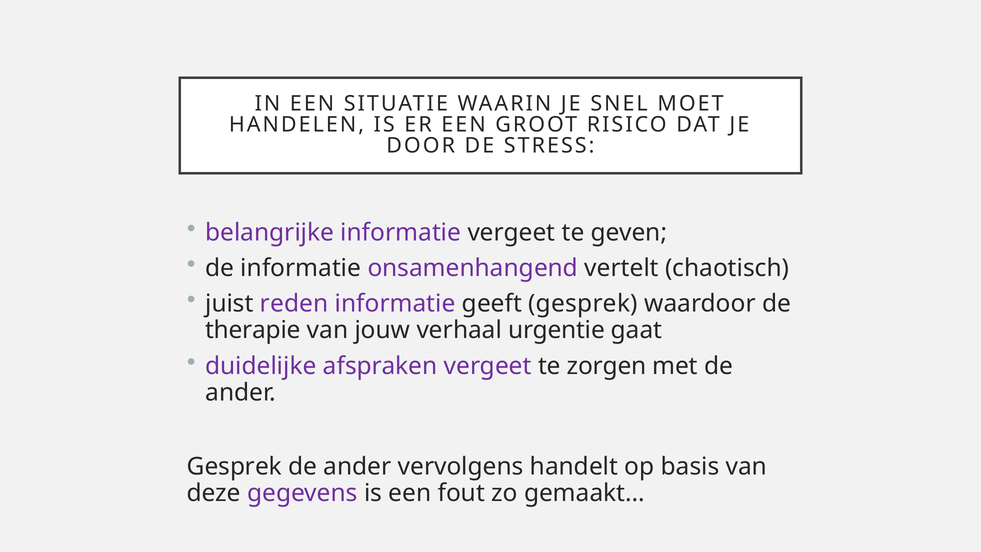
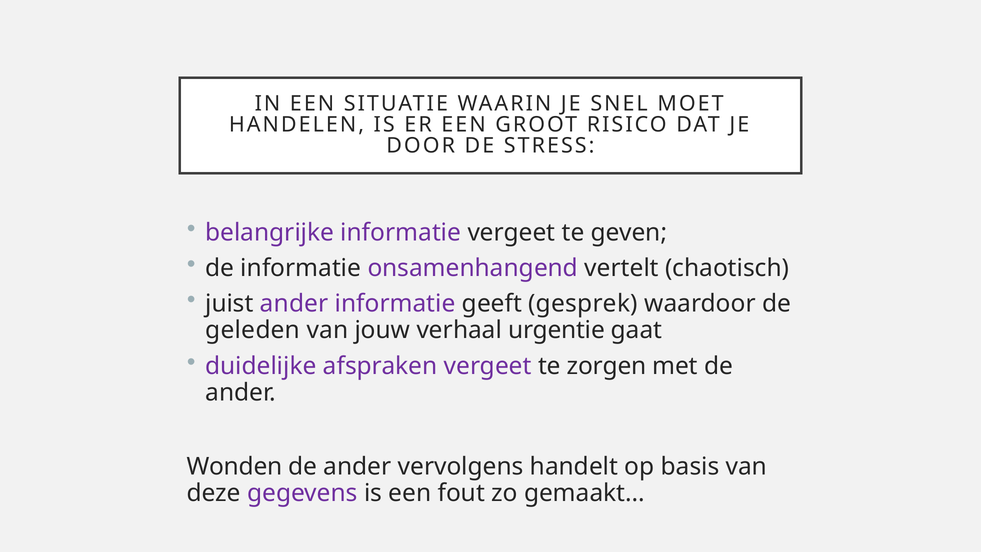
juist reden: reden -> ander
therapie: therapie -> geleden
Gesprek at (234, 467): Gesprek -> Wonden
